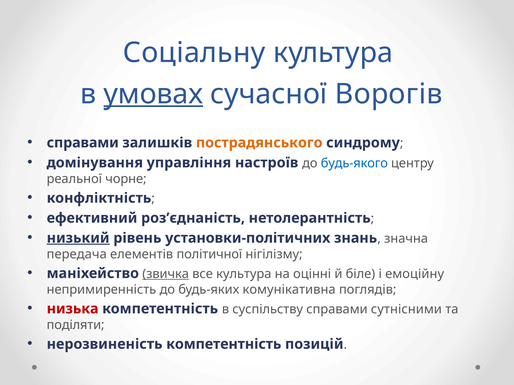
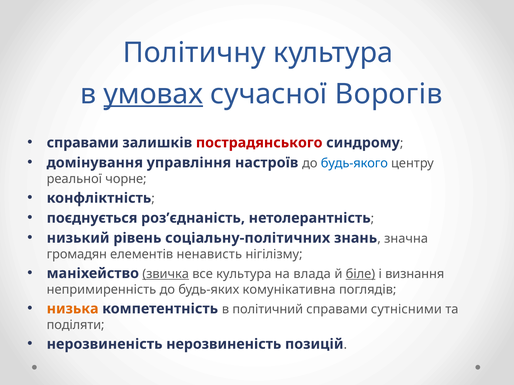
Соціальну: Соціальну -> Політичну
пострадянського colour: orange -> red
ефективний: ефективний -> поєднується
низький underline: present -> none
установки-політичних: установки-політичних -> соціальну-політичних
передача: передача -> громадян
політичної: політичної -> ненависть
оцінні: оцінні -> влада
біле underline: none -> present
емоційну: емоційну -> визнання
низька colour: red -> orange
суспільству: суспільству -> політичний
нерозвиненість компетентність: компетентність -> нерозвиненість
